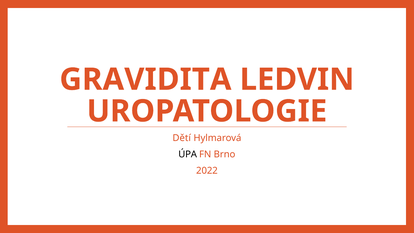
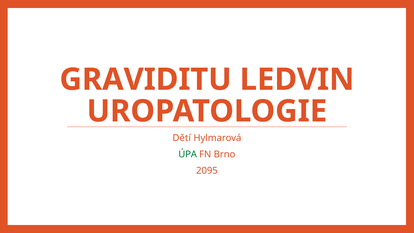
GRAVIDITA: GRAVIDITA -> GRAVIDITU
ÚPA colour: black -> green
2022: 2022 -> 2095
